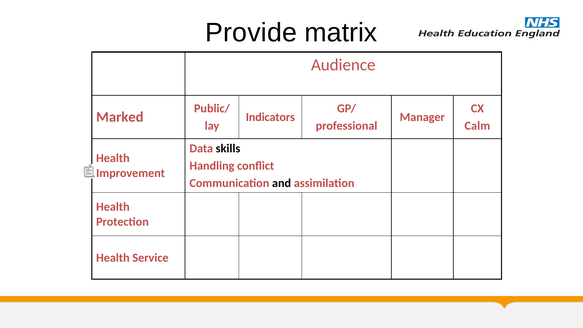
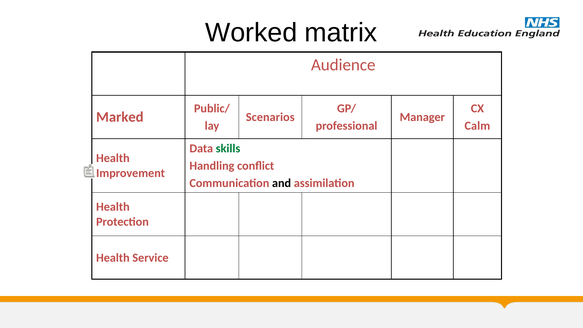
Provide: Provide -> Worked
Indicators: Indicators -> Scenarios
skills colour: black -> green
